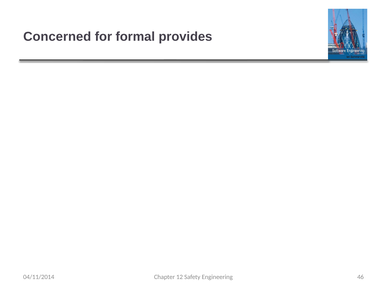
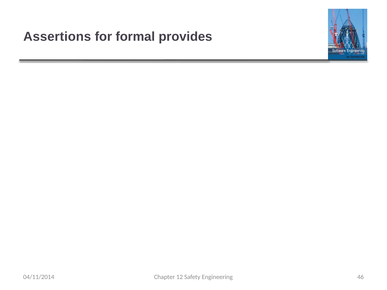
Concerned: Concerned -> Assertions
